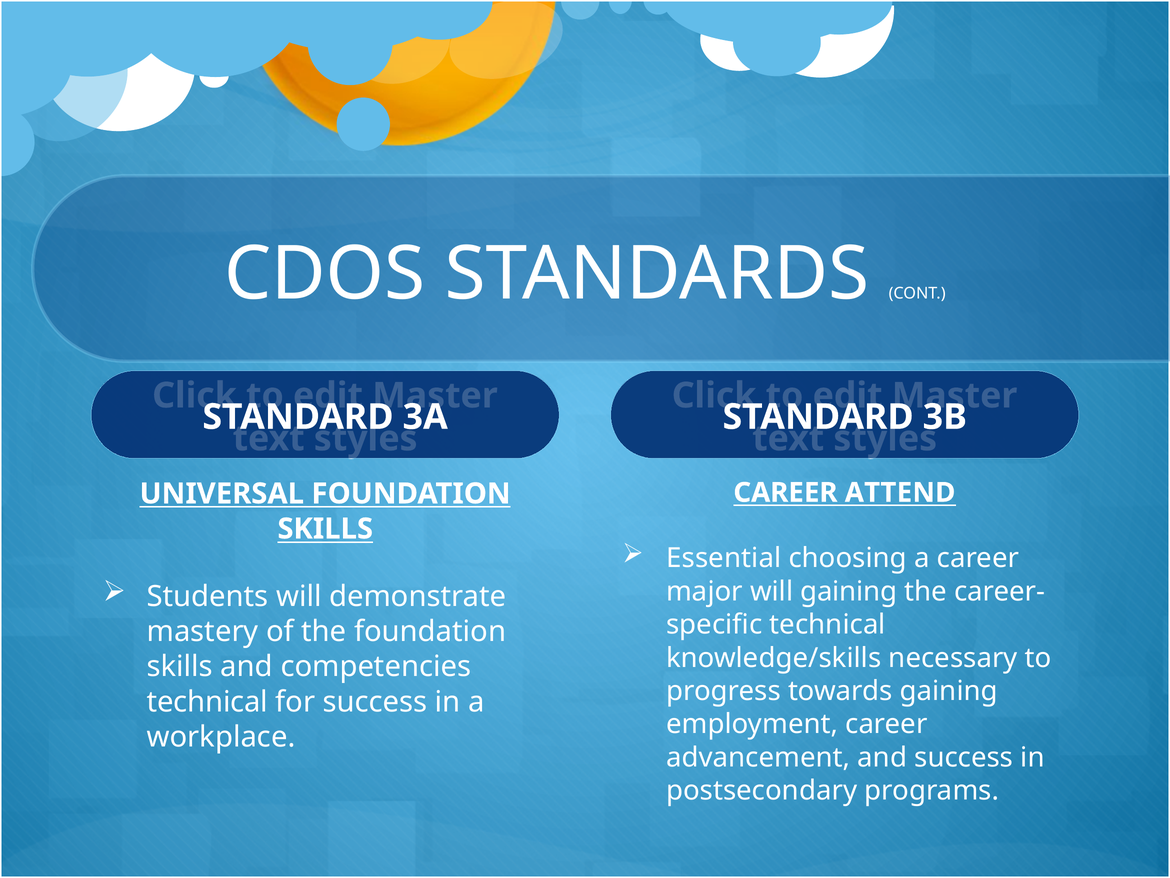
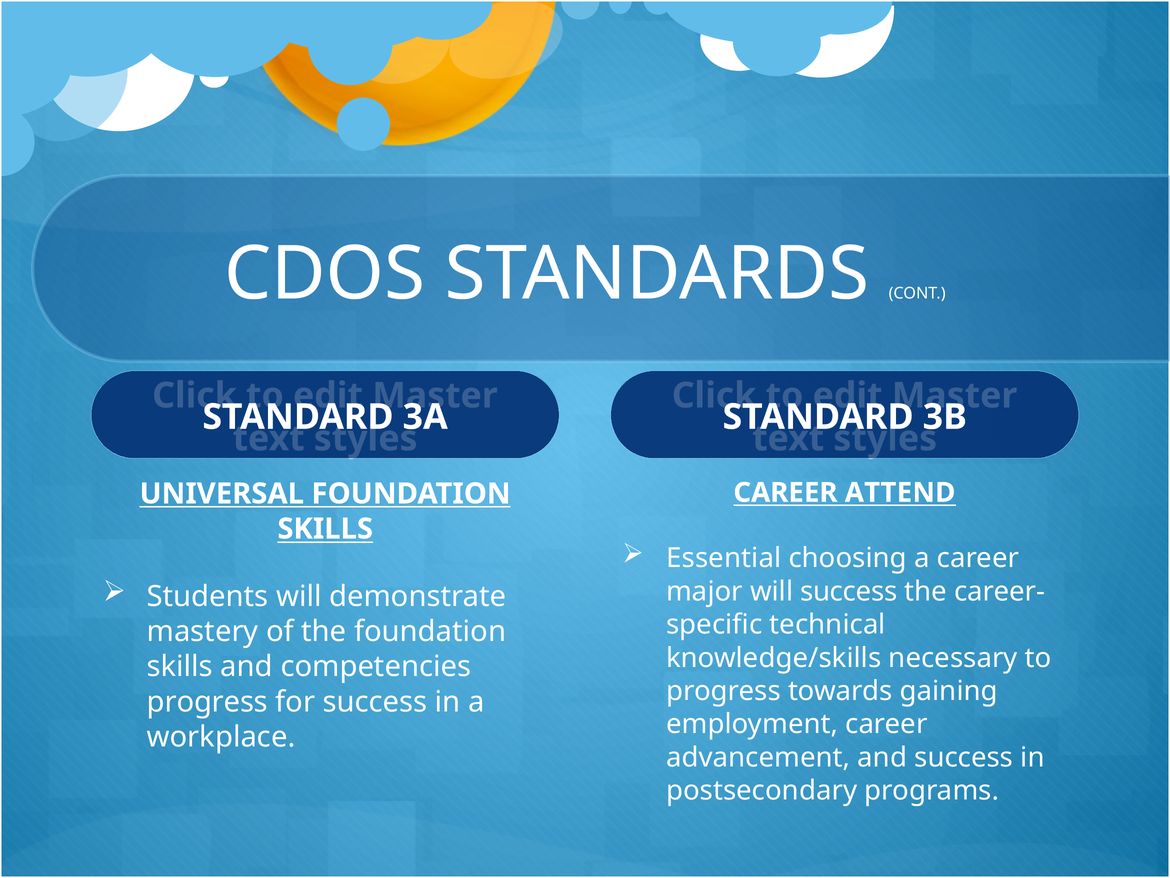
will gaining: gaining -> success
technical at (207, 701): technical -> progress
